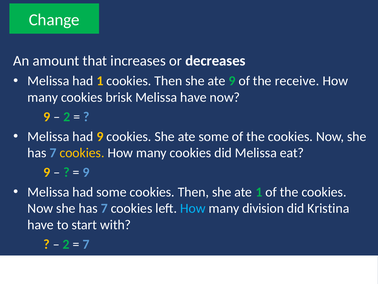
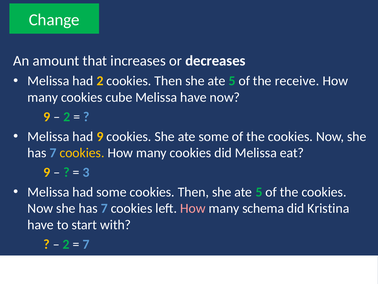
had 1: 1 -> 2
9 at (232, 81): 9 -> 5
brisk: brisk -> cube
9 at (86, 172): 9 -> 3
1 at (259, 192): 1 -> 5
How at (193, 208) colour: light blue -> pink
division: division -> schema
